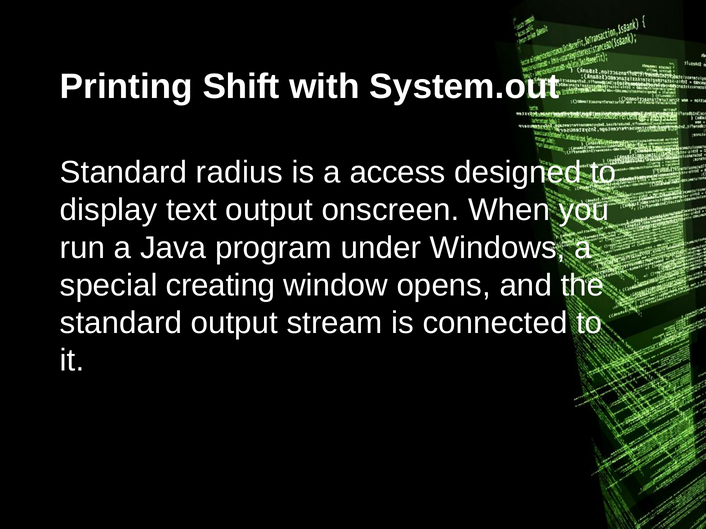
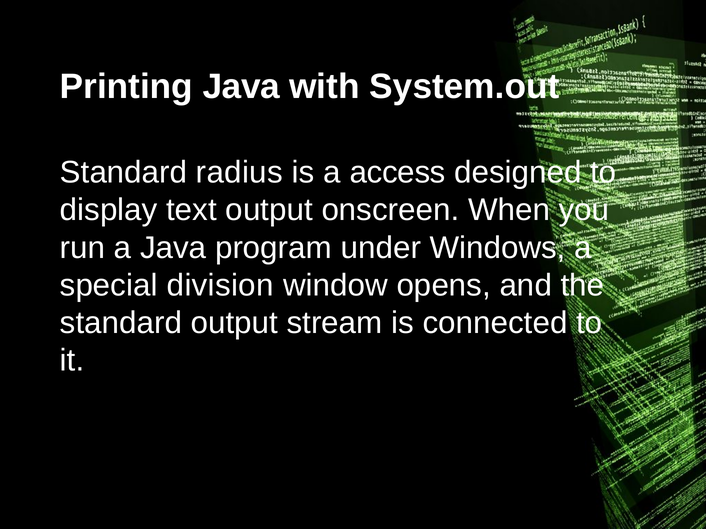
Printing Shift: Shift -> Java
creating: creating -> division
